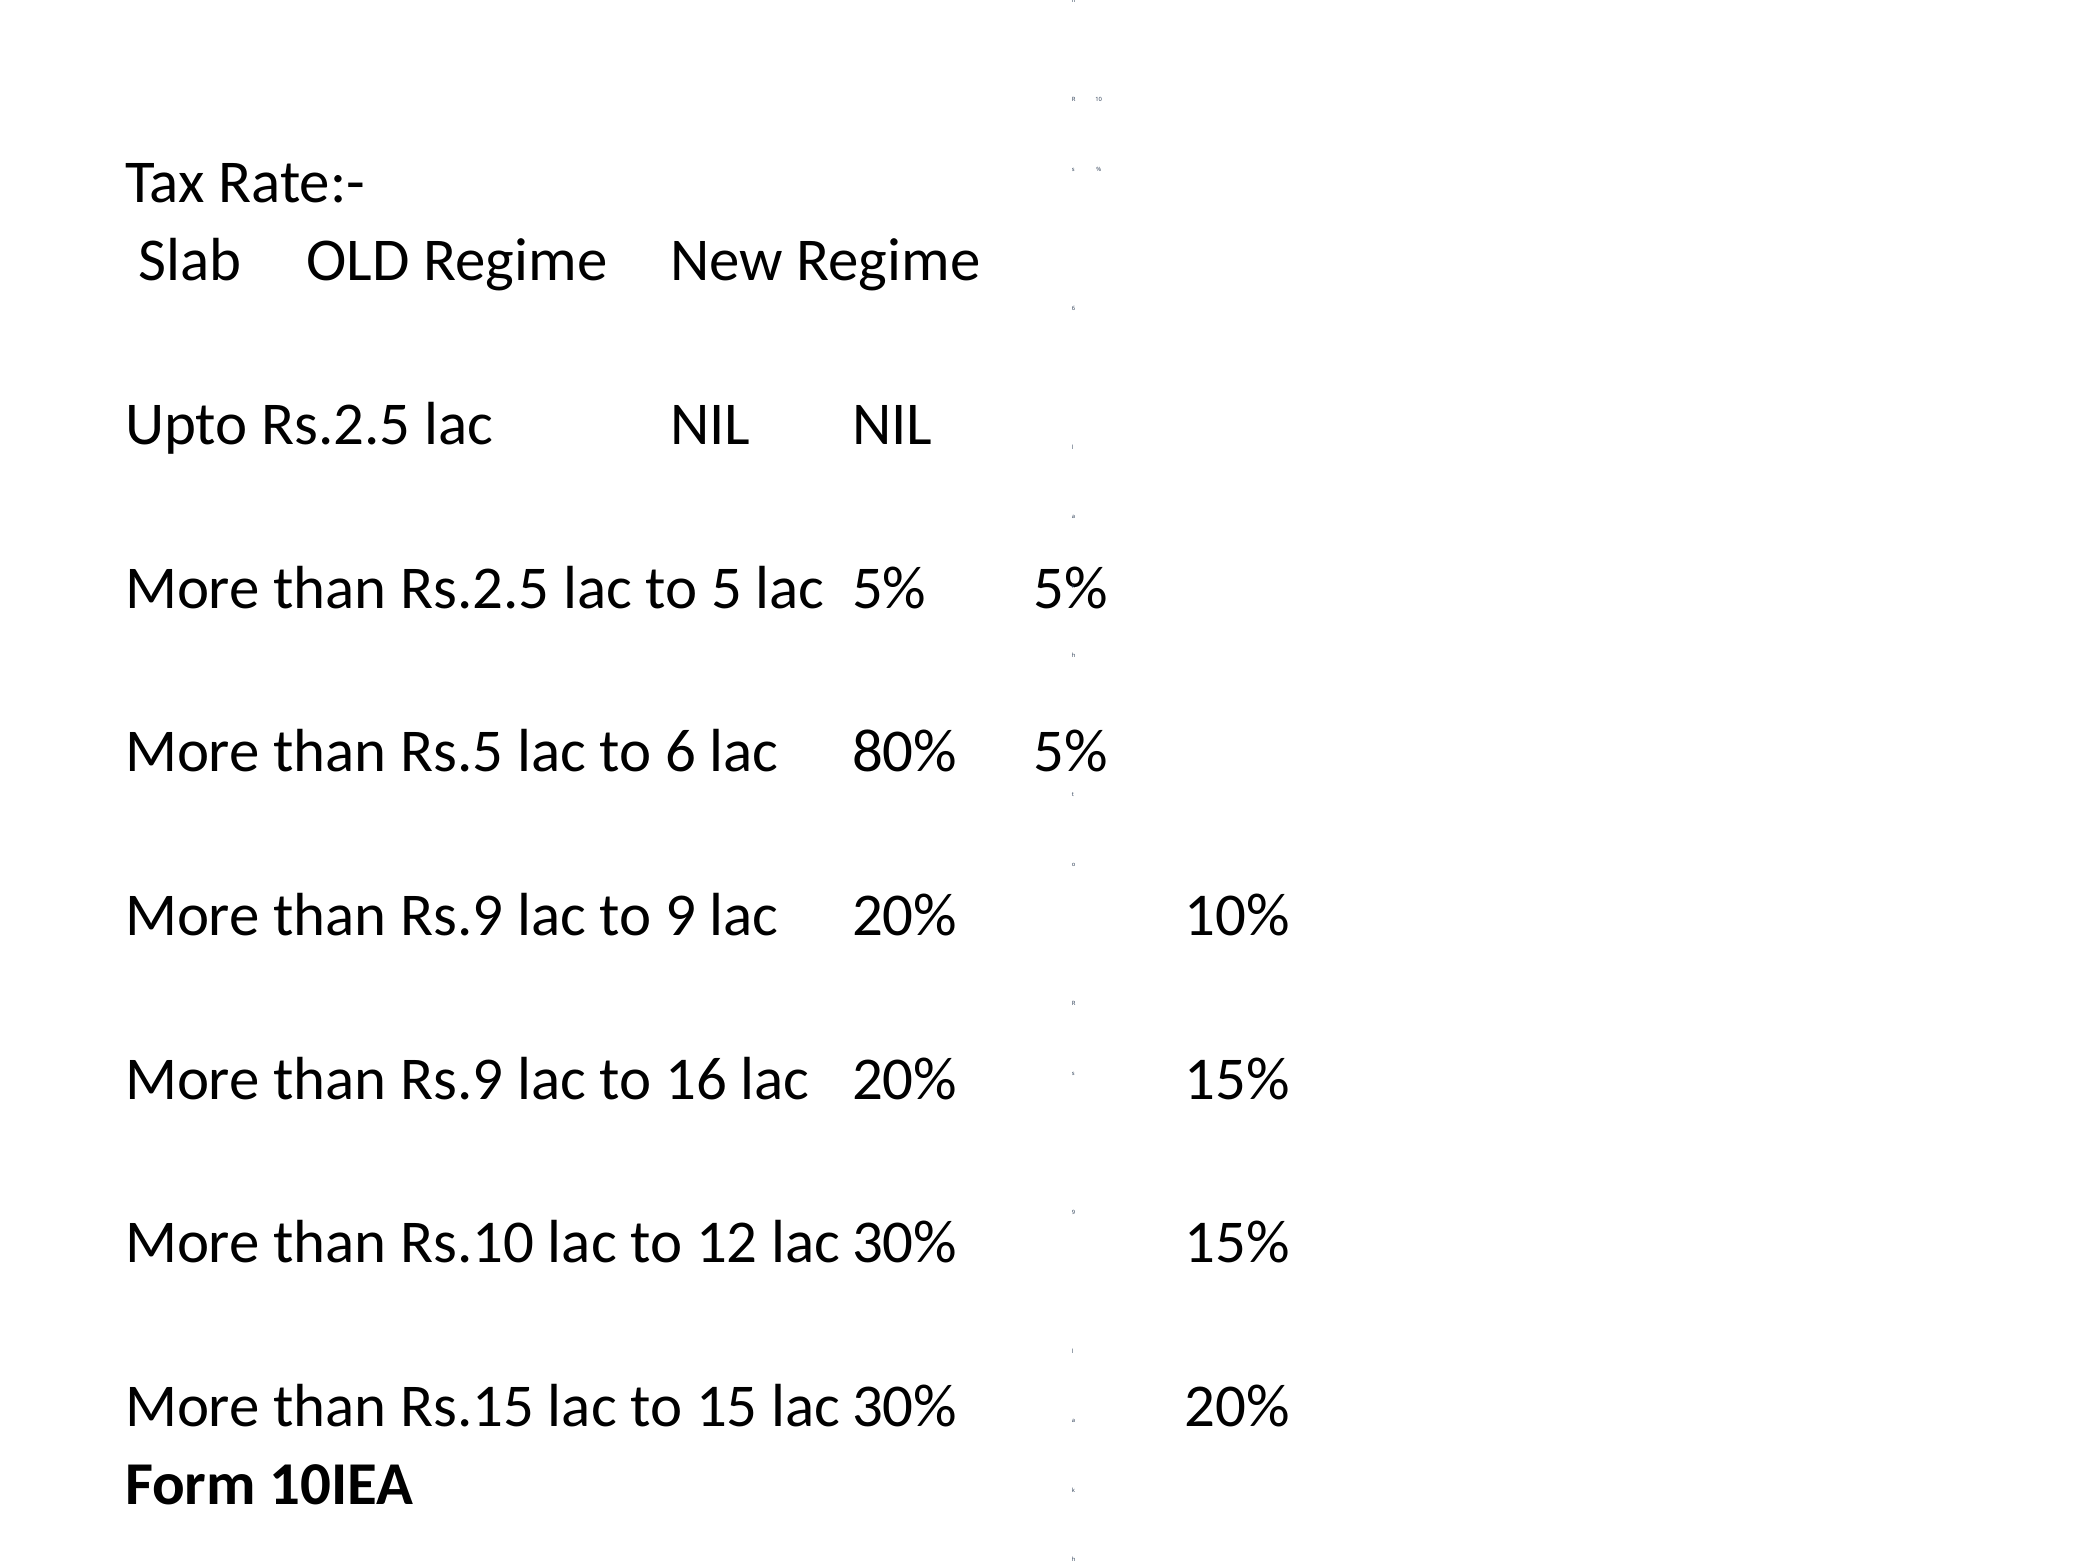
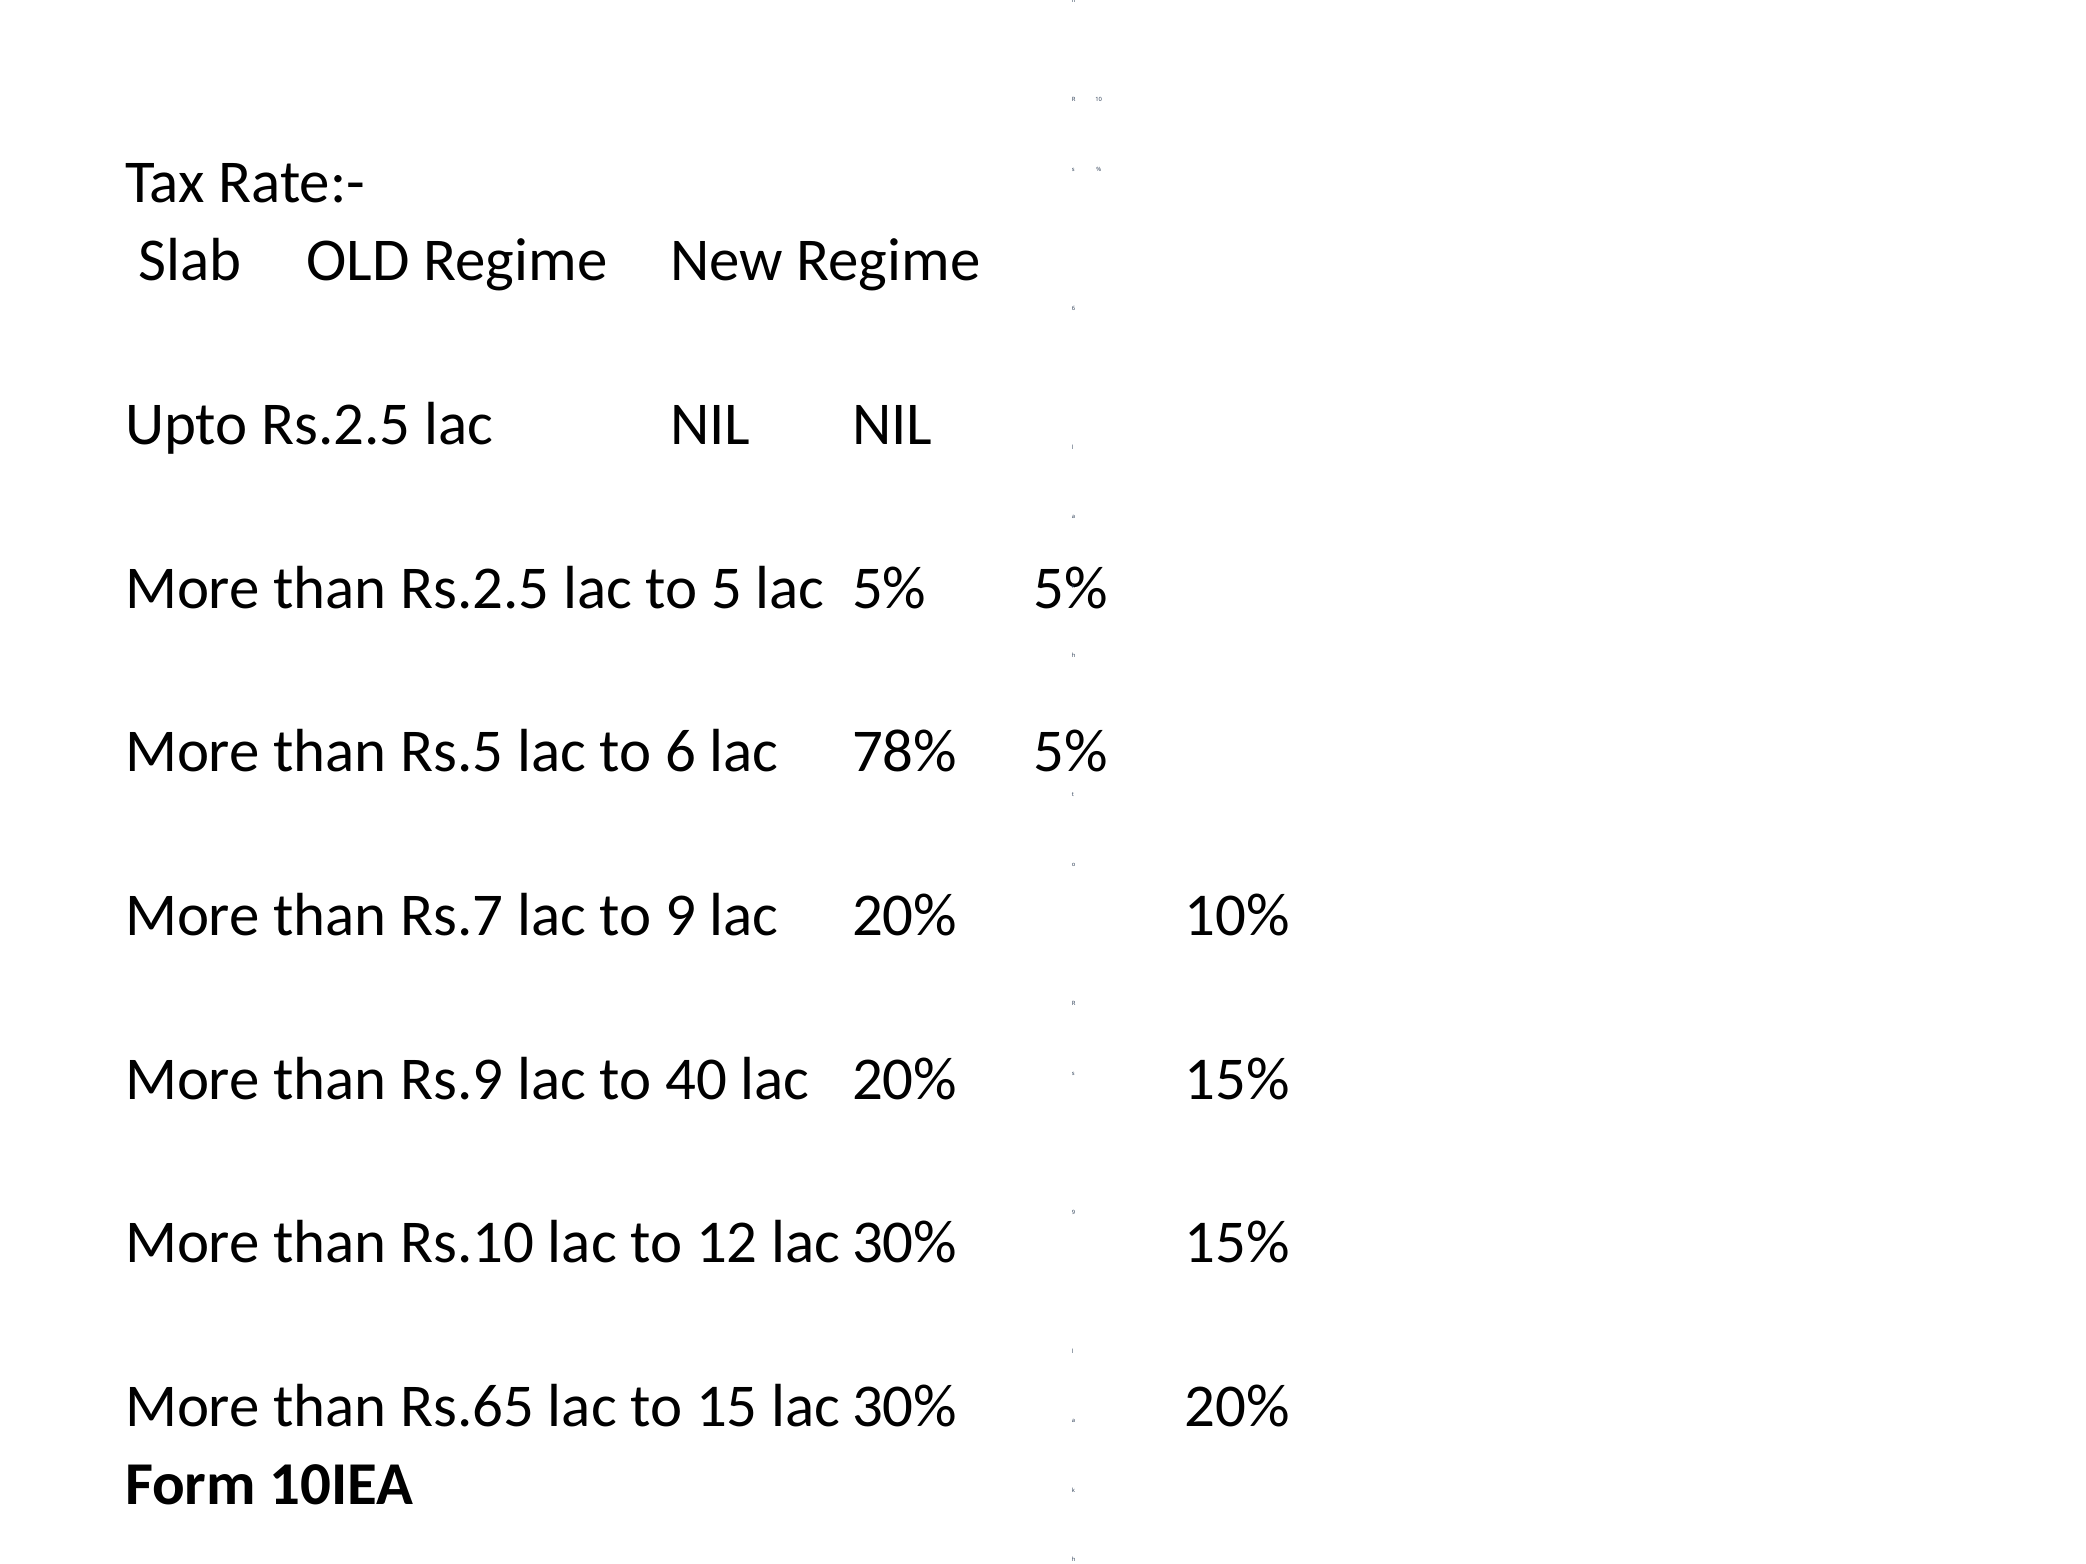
80%: 80% -> 78%
Rs.9 at (452, 916): Rs.9 -> Rs.7
16: 16 -> 40
Rs.15: Rs.15 -> Rs.65
